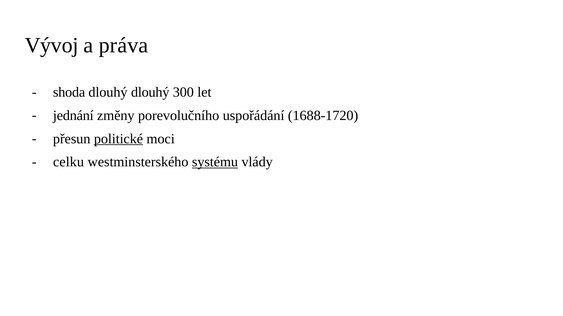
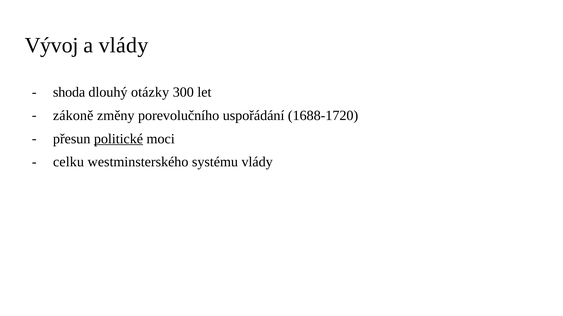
a práva: práva -> vlády
dlouhý dlouhý: dlouhý -> otázky
jednání: jednání -> zákoně
systému underline: present -> none
